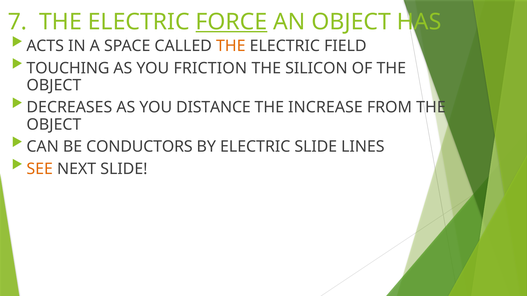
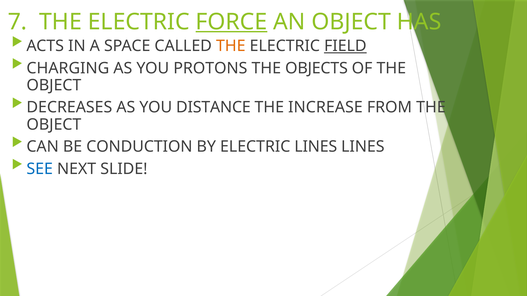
FIELD underline: none -> present
TOUCHING: TOUCHING -> CHARGING
FRICTION: FRICTION -> PROTONS
SILICON: SILICON -> OBJECTS
CONDUCTORS: CONDUCTORS -> CONDUCTION
ELECTRIC SLIDE: SLIDE -> LINES
SEE colour: orange -> blue
